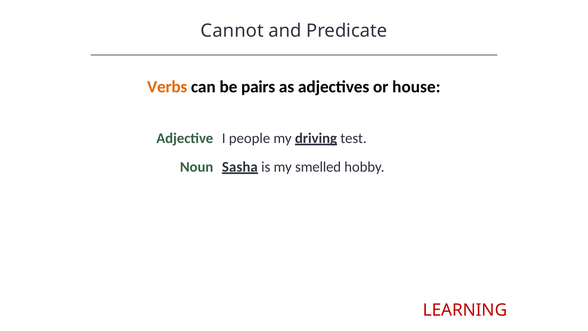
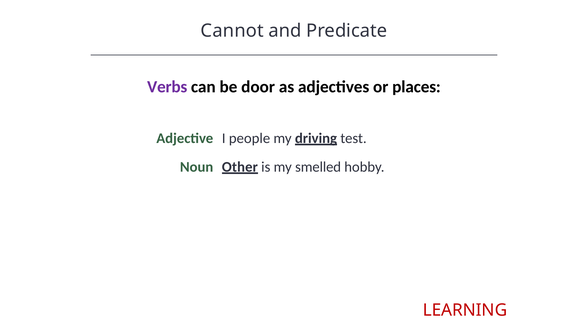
Verbs colour: orange -> purple
pairs: pairs -> door
house: house -> places
Sasha: Sasha -> Other
